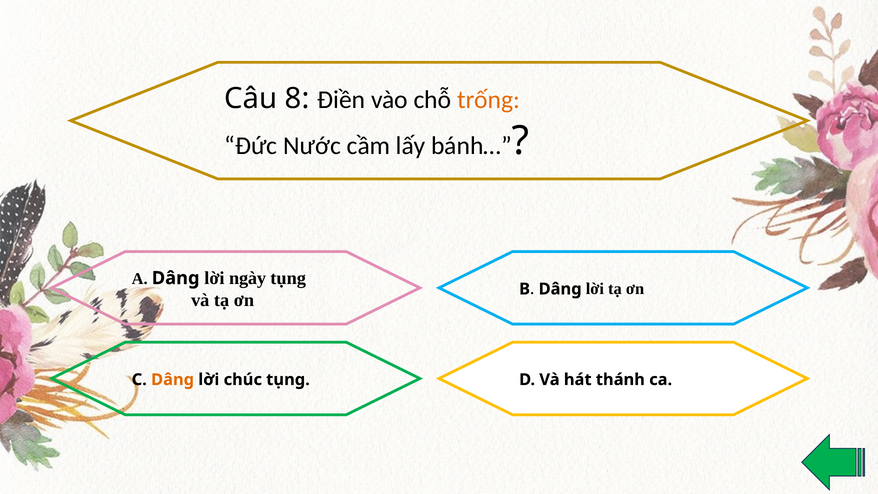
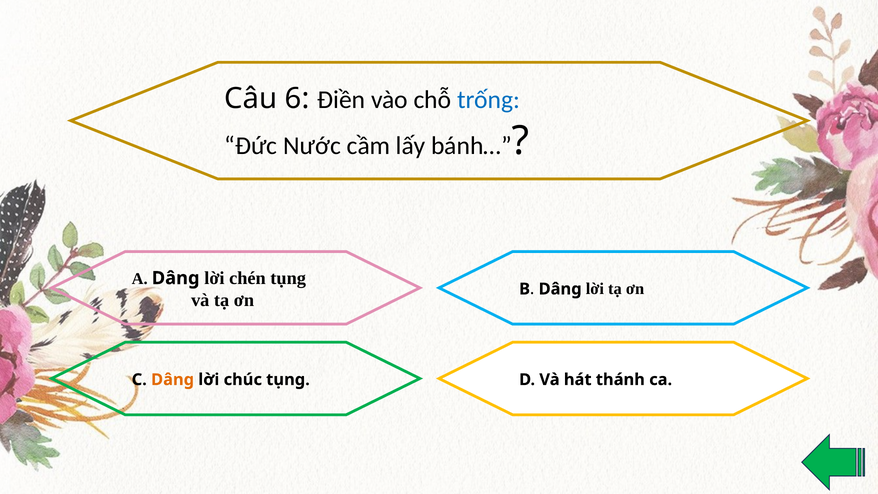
8: 8 -> 6
trống colour: orange -> blue
ngày: ngày -> chén
